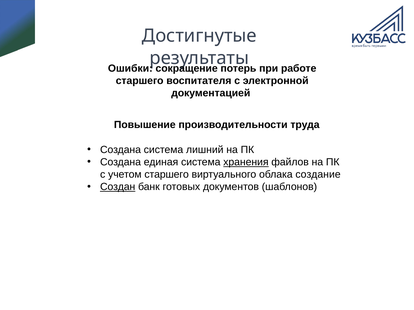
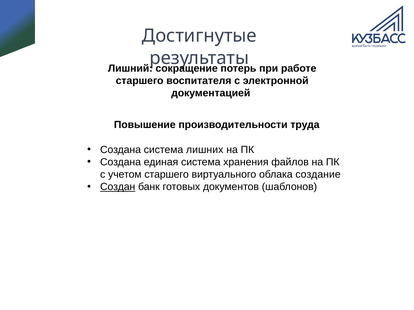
Ошибки: Ошибки -> Лишний
лишний: лишний -> лишних
хранения underline: present -> none
